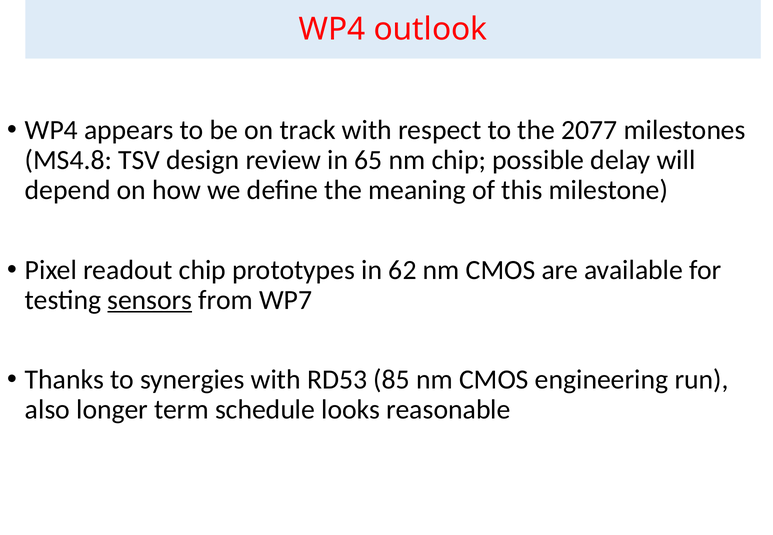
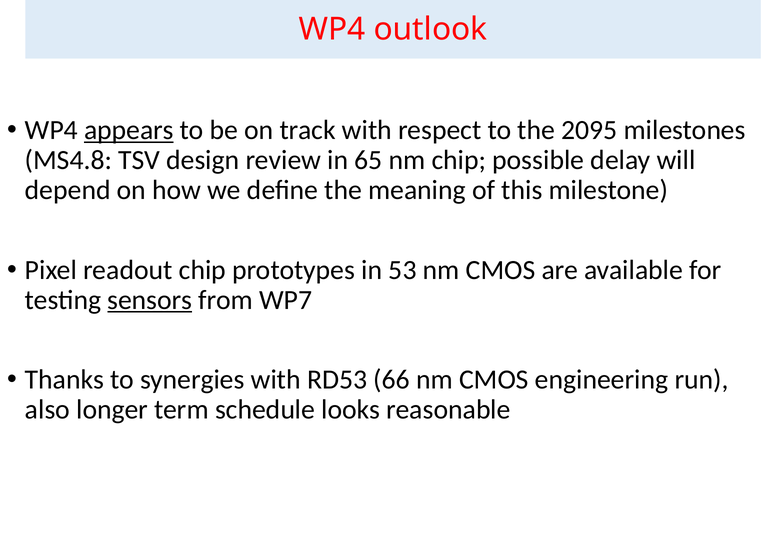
appears underline: none -> present
2077: 2077 -> 2095
62: 62 -> 53
85: 85 -> 66
